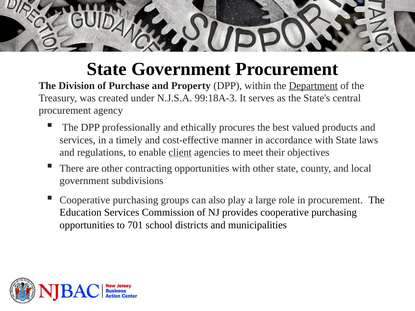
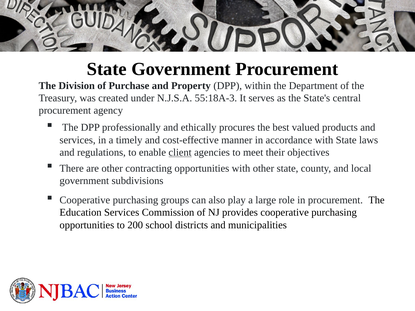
Department underline: present -> none
99:18A-3: 99:18A-3 -> 55:18A-3
701: 701 -> 200
